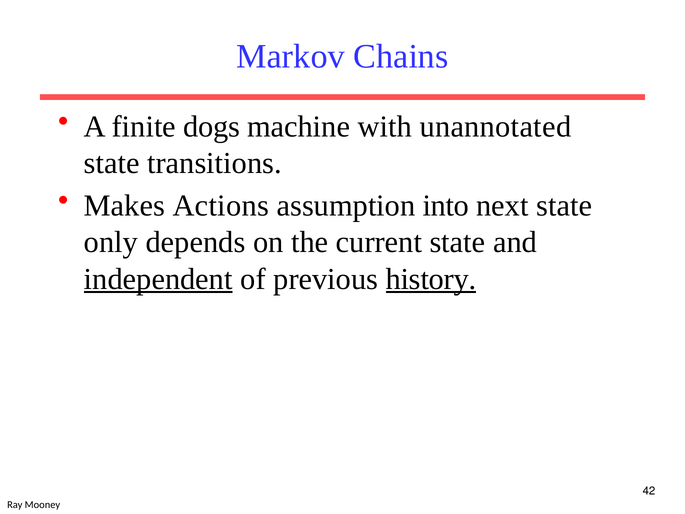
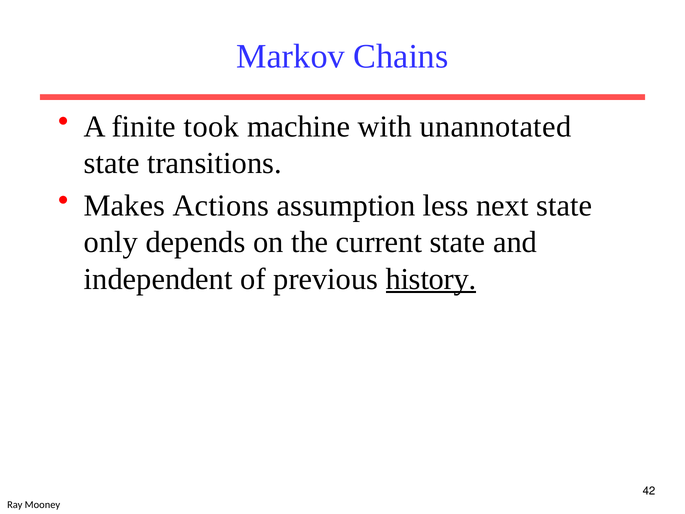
dogs: dogs -> took
into: into -> less
independent underline: present -> none
